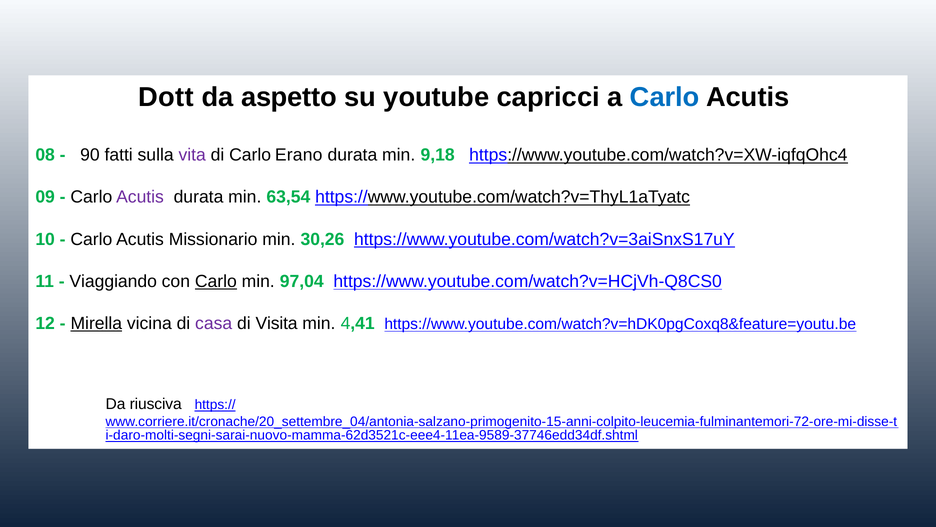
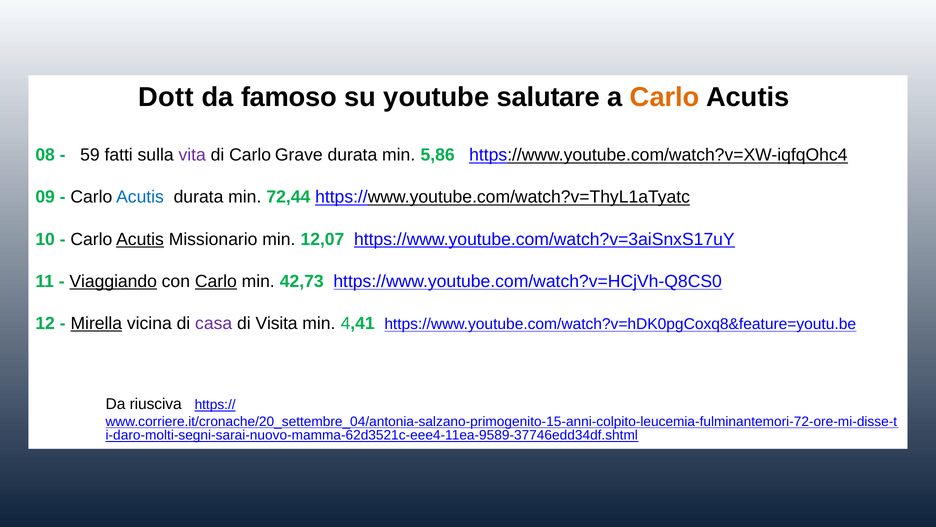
aspetto: aspetto -> famoso
capricci: capricci -> salutare
Carlo at (665, 97) colour: blue -> orange
90: 90 -> 59
Erano: Erano -> Grave
9,18: 9,18 -> 5,86
Acutis at (140, 197) colour: purple -> blue
63,54: 63,54 -> 72,44
Acutis at (140, 239) underline: none -> present
30,26: 30,26 -> 12,07
Viaggiando underline: none -> present
97,04: 97,04 -> 42,73
